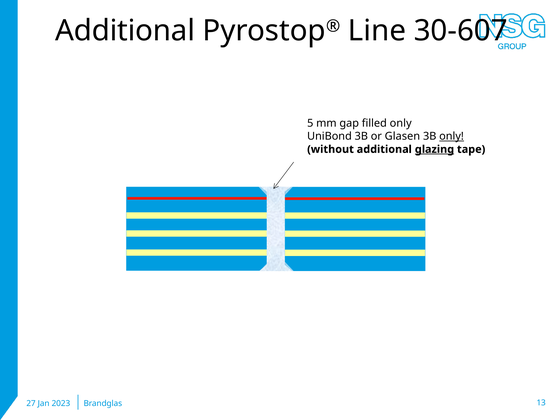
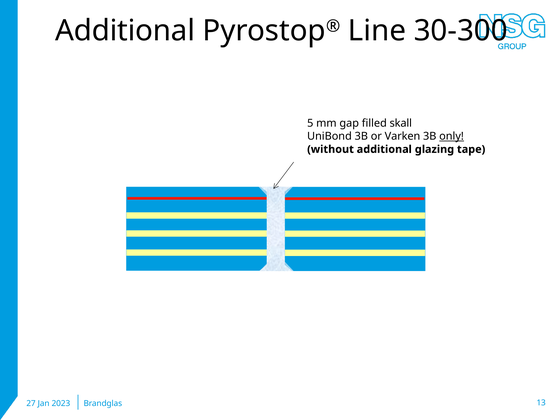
30-607: 30-607 -> 30-300
filled only: only -> skall
Glasen: Glasen -> Varken
glazing underline: present -> none
